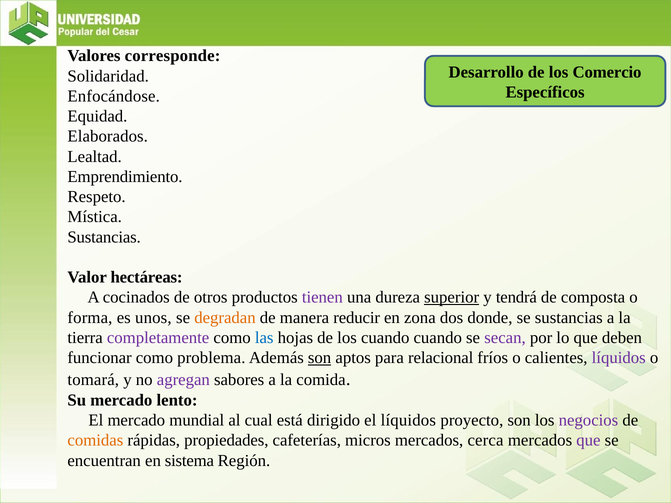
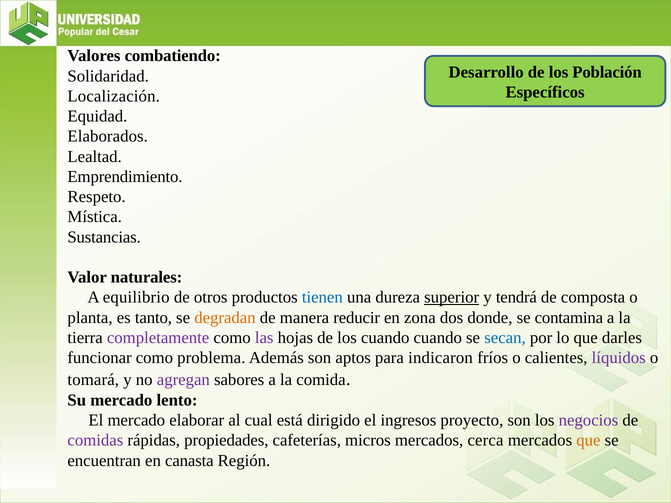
corresponde: corresponde -> combatiendo
Comercio: Comercio -> Población
Enfocándose: Enfocándose -> Localización
hectáreas: hectáreas -> naturales
cocinados: cocinados -> equilibrio
tienen colour: purple -> blue
forma: forma -> planta
unos: unos -> tanto
se sustancias: sustancias -> contamina
las colour: blue -> purple
secan colour: purple -> blue
deben: deben -> darles
son at (320, 358) underline: present -> none
relacional: relacional -> indicaron
mundial: mundial -> elaborar
el líquidos: líquidos -> ingresos
comidas colour: orange -> purple
que at (588, 441) colour: purple -> orange
sistema: sistema -> canasta
